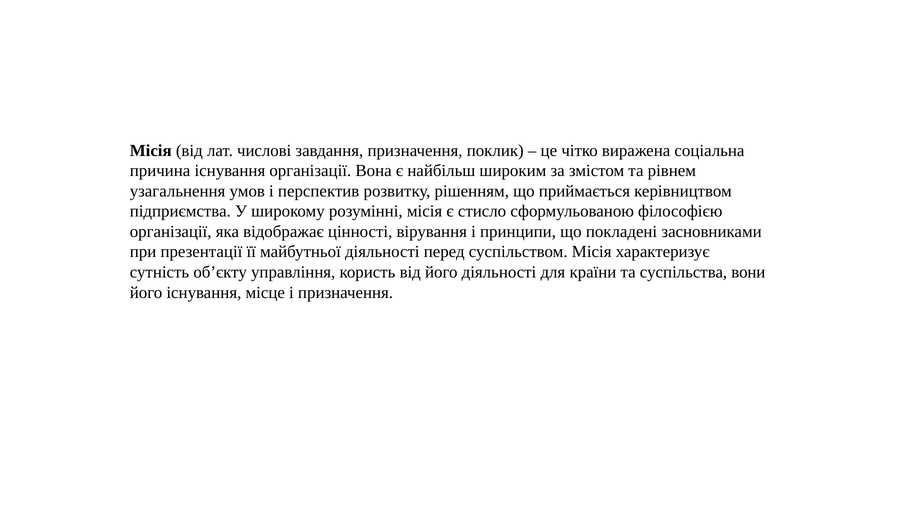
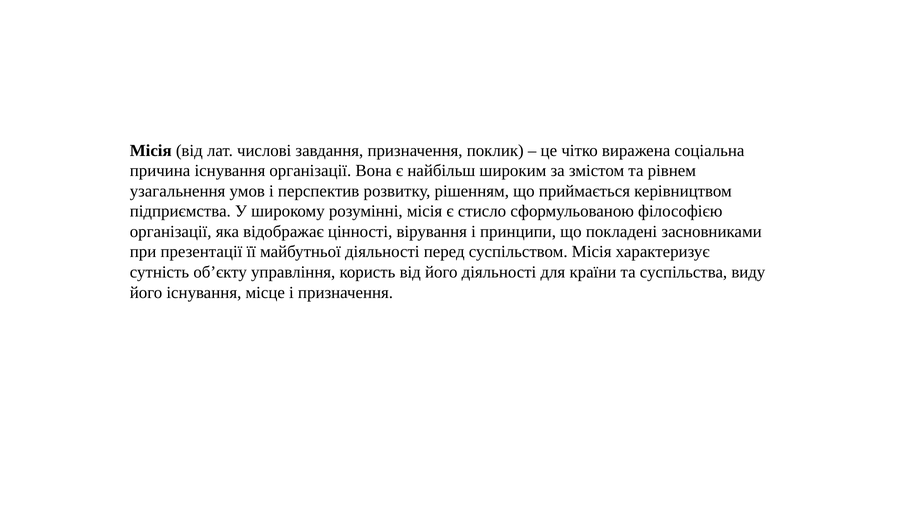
вони: вони -> виду
